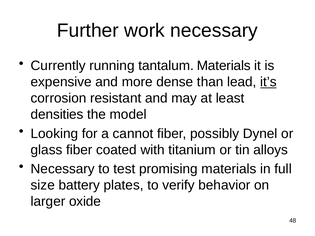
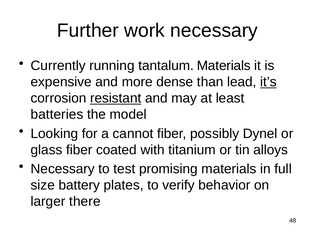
resistant underline: none -> present
densities: densities -> batteries
oxide: oxide -> there
